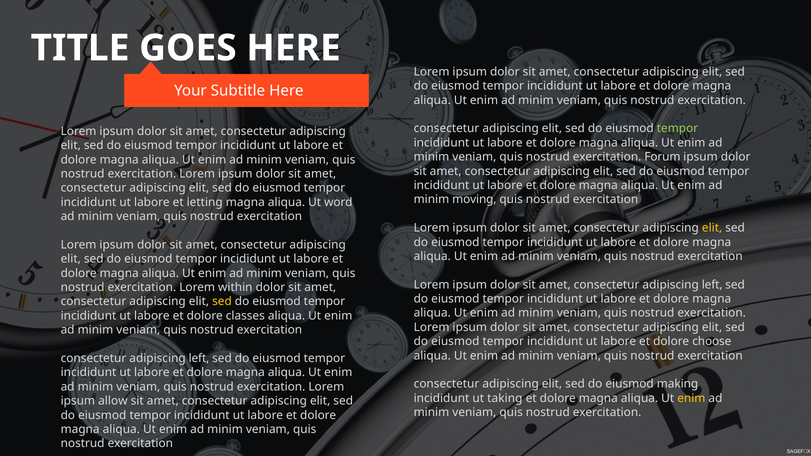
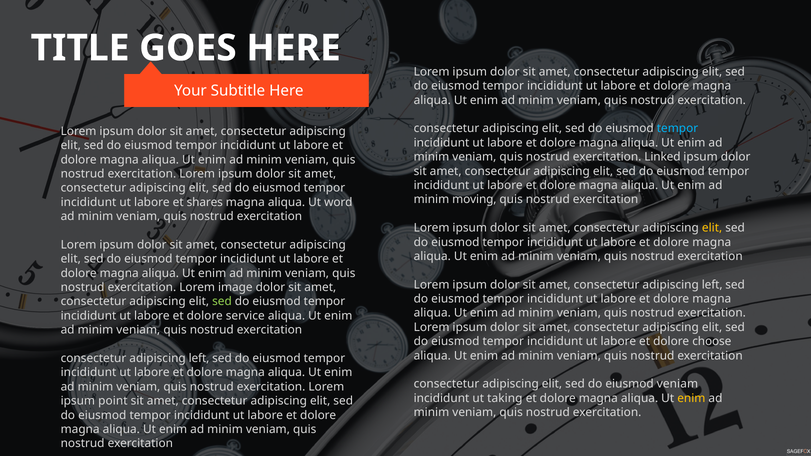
tempor at (677, 129) colour: light green -> light blue
Forum: Forum -> Linked
letting: letting -> shares
within: within -> image
sed at (222, 302) colour: yellow -> light green
classes: classes -> service
eiusmod making: making -> veniam
allow: allow -> point
